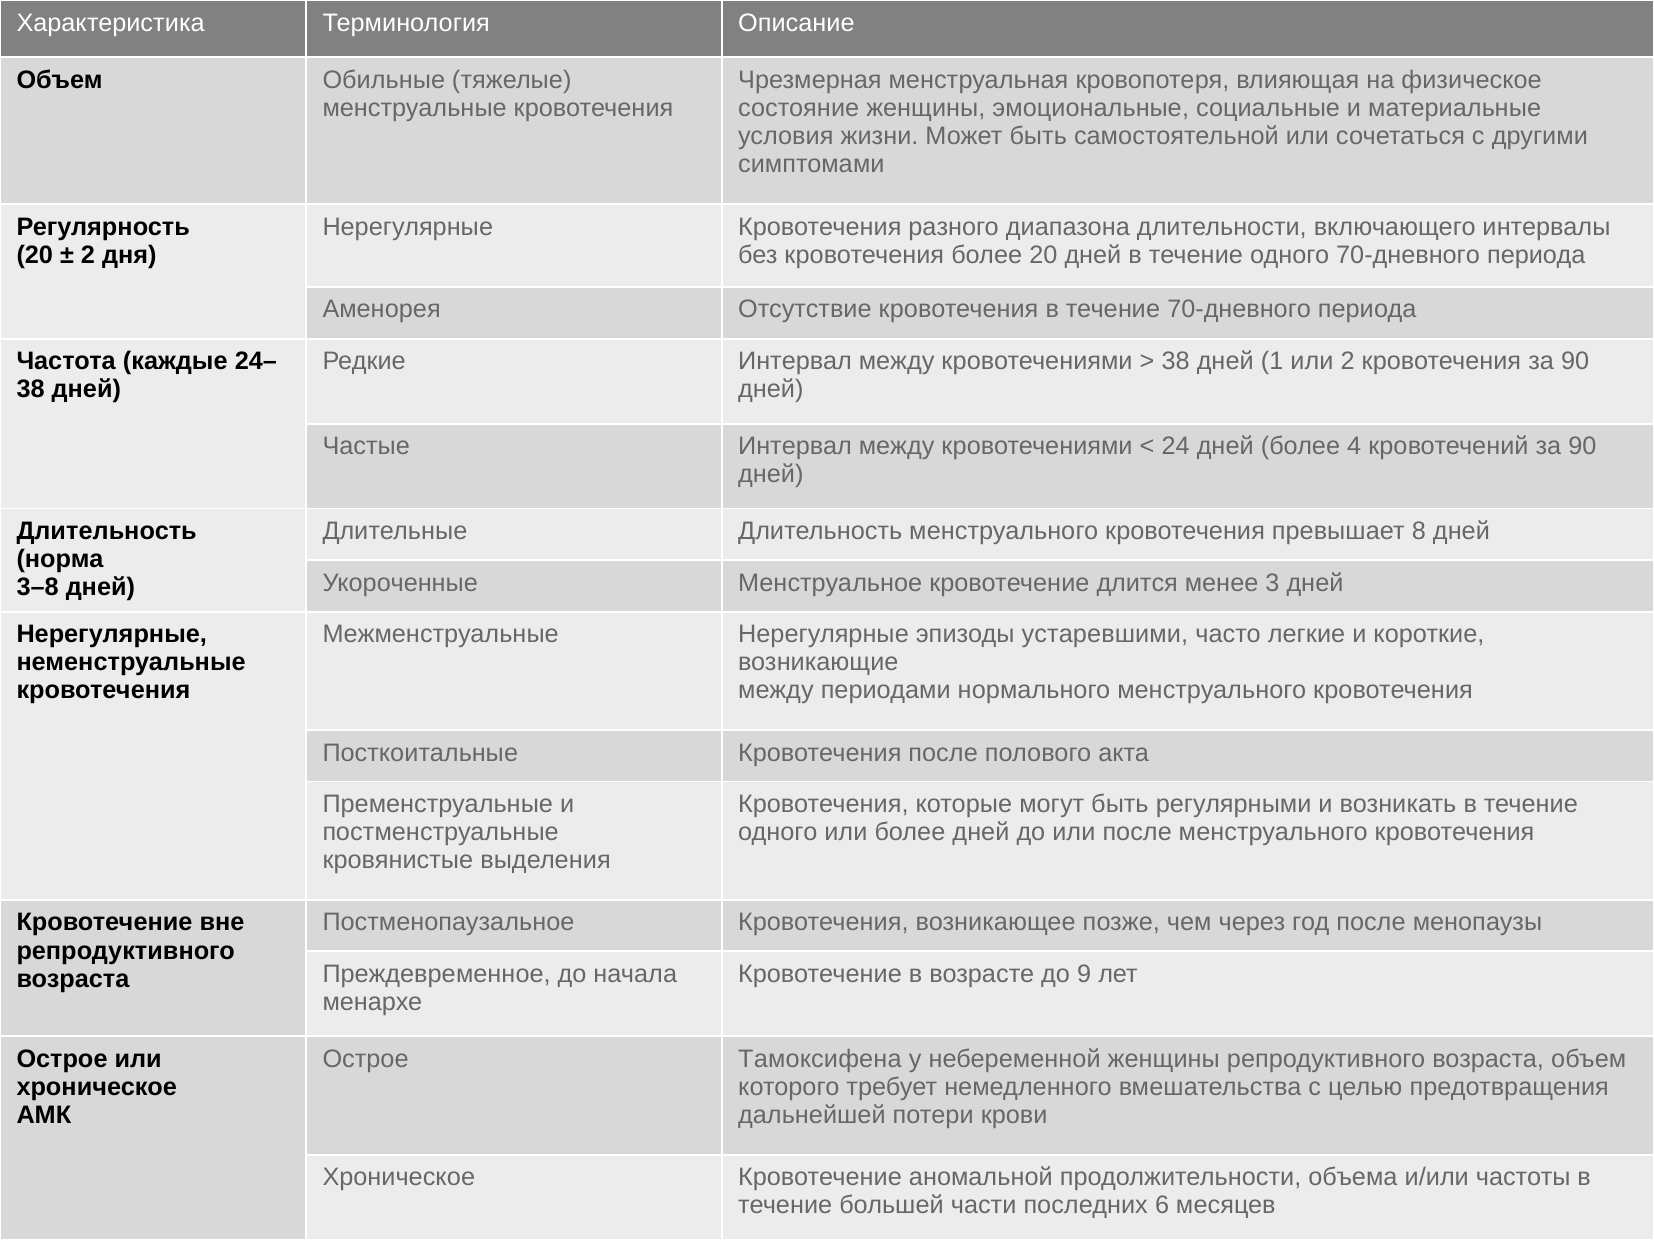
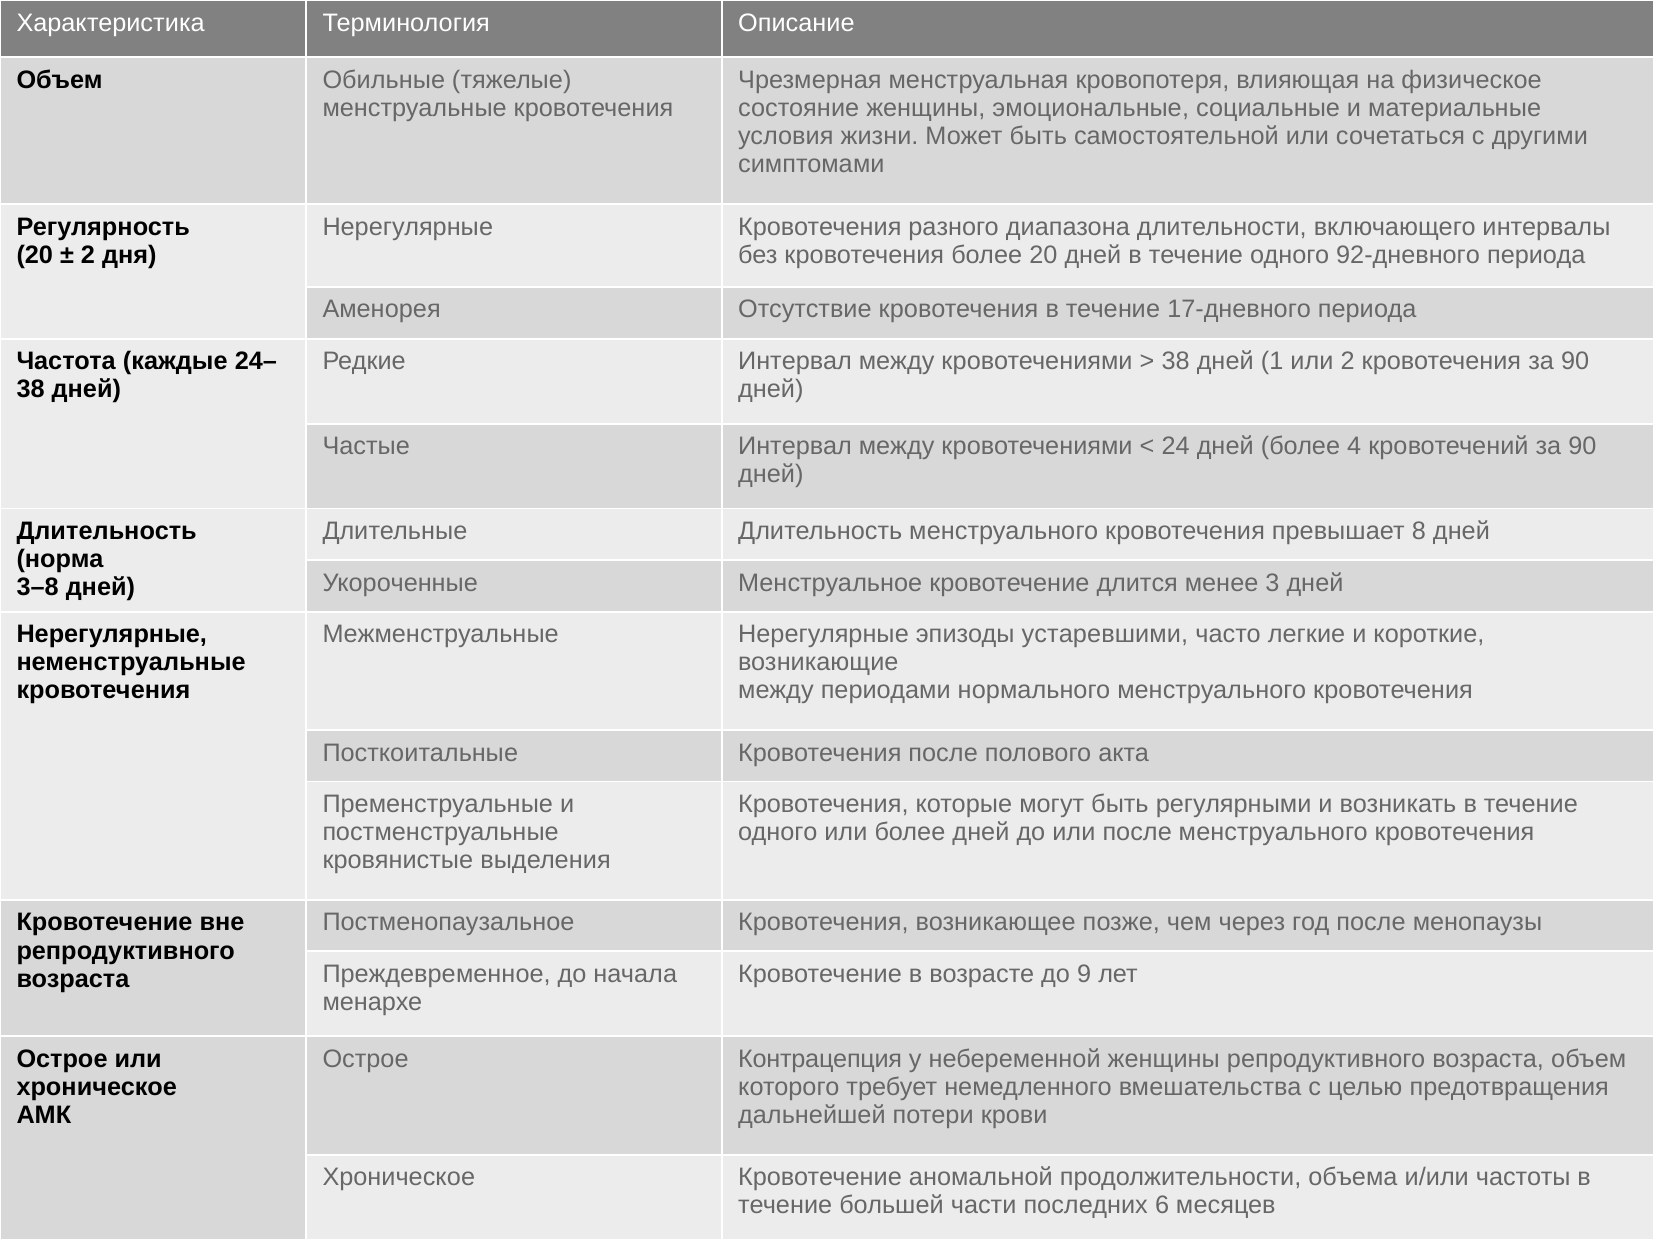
одного 70-дневного: 70-дневного -> 92-дневного
течение 70-дневного: 70-дневного -> 17-дневного
Тамоксифена: Тамоксифена -> Контрацепция
